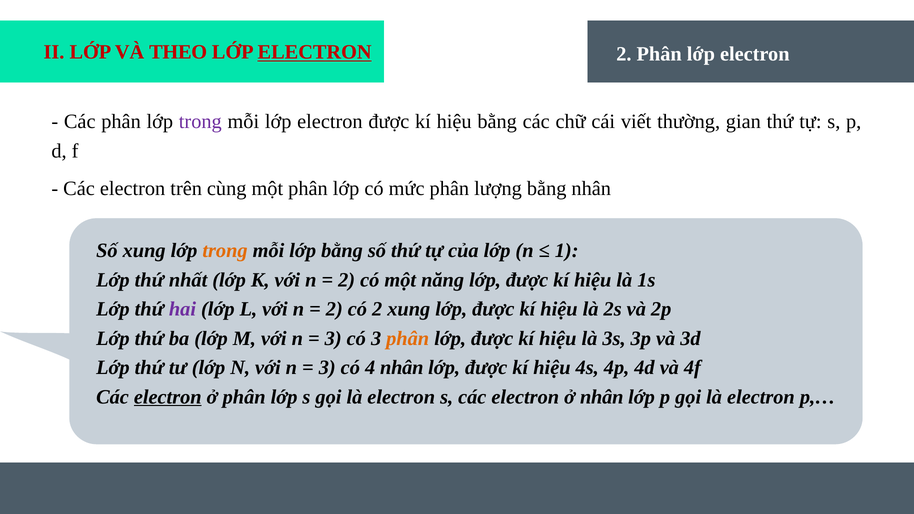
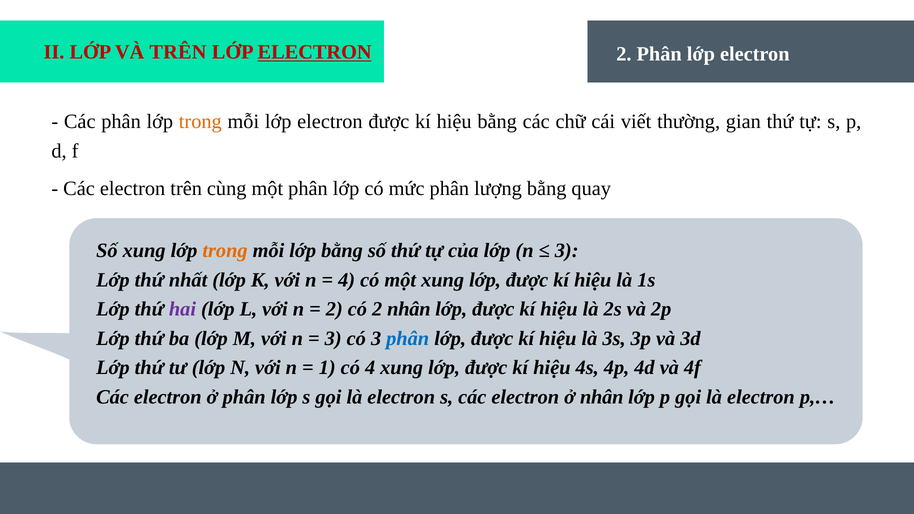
VÀ THEO: THEO -> TRÊN
trong at (200, 122) colour: purple -> orange
bằng nhân: nhân -> quay
1 at (567, 251): 1 -> 3
2 at (347, 280): 2 -> 4
một năng: năng -> xung
2 xung: xung -> nhân
phân at (408, 338) colour: orange -> blue
3 at (327, 368): 3 -> 1
4 nhân: nhân -> xung
electron at (168, 397) underline: present -> none
